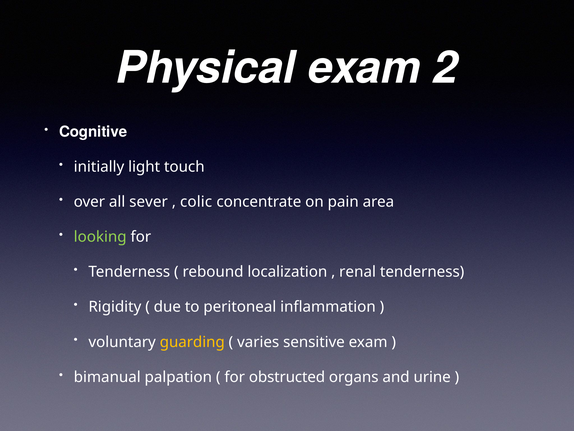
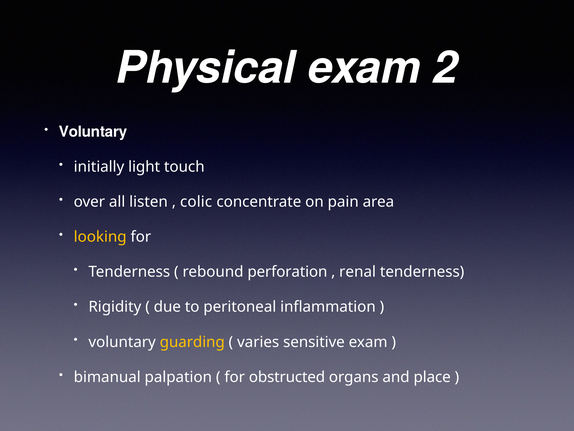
Cognitive at (93, 132): Cognitive -> Voluntary
sever: sever -> listen
looking colour: light green -> yellow
localization: localization -> perforation
urine: urine -> place
